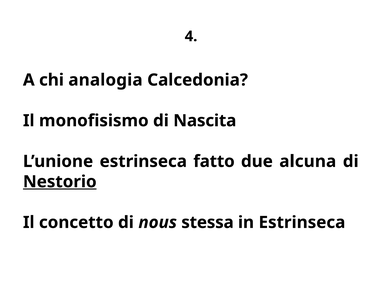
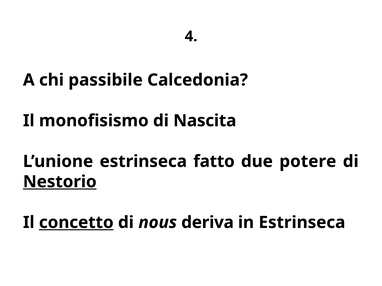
analogia: analogia -> passibile
alcuna: alcuna -> potere
concetto underline: none -> present
stessa: stessa -> deriva
